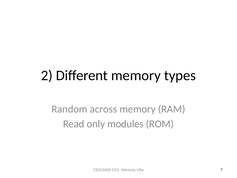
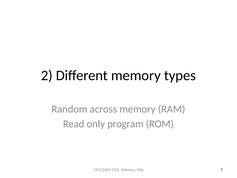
modules: modules -> program
